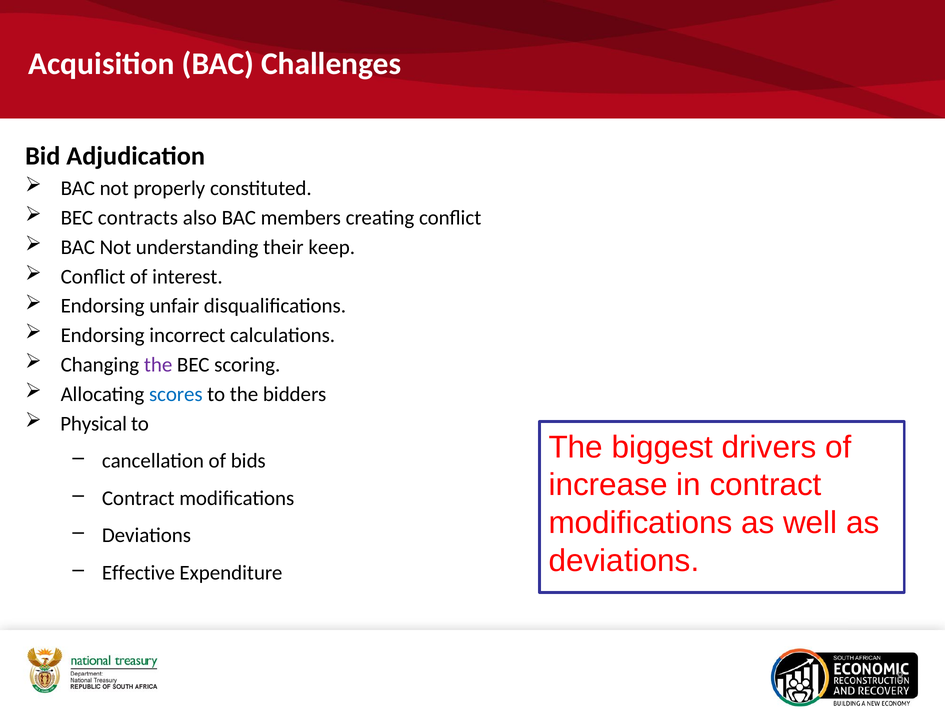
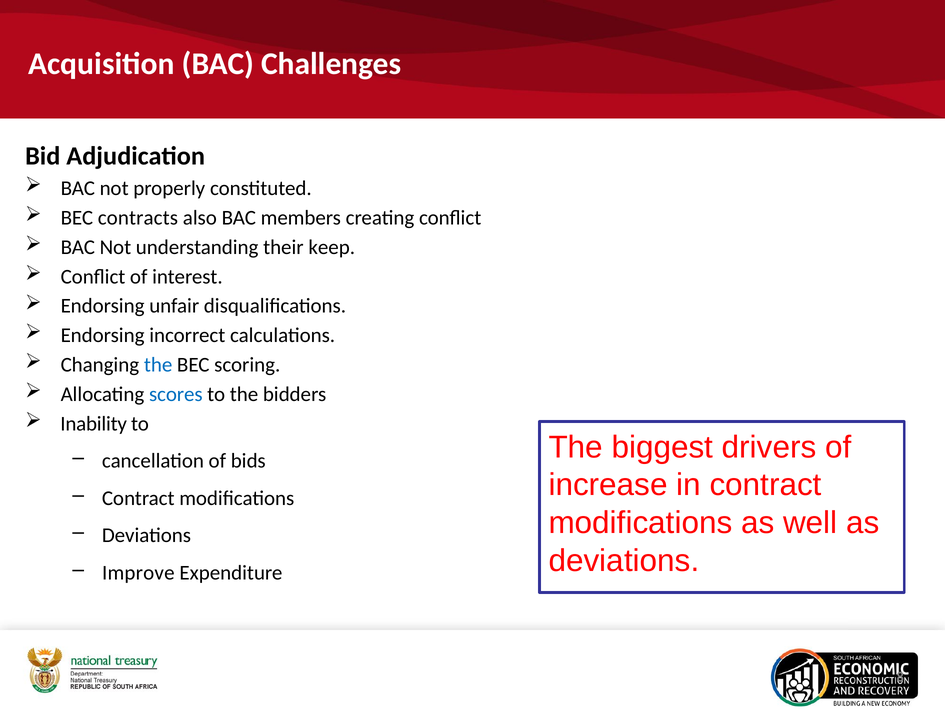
the at (158, 365) colour: purple -> blue
Physical: Physical -> Inability
Effective: Effective -> Improve
